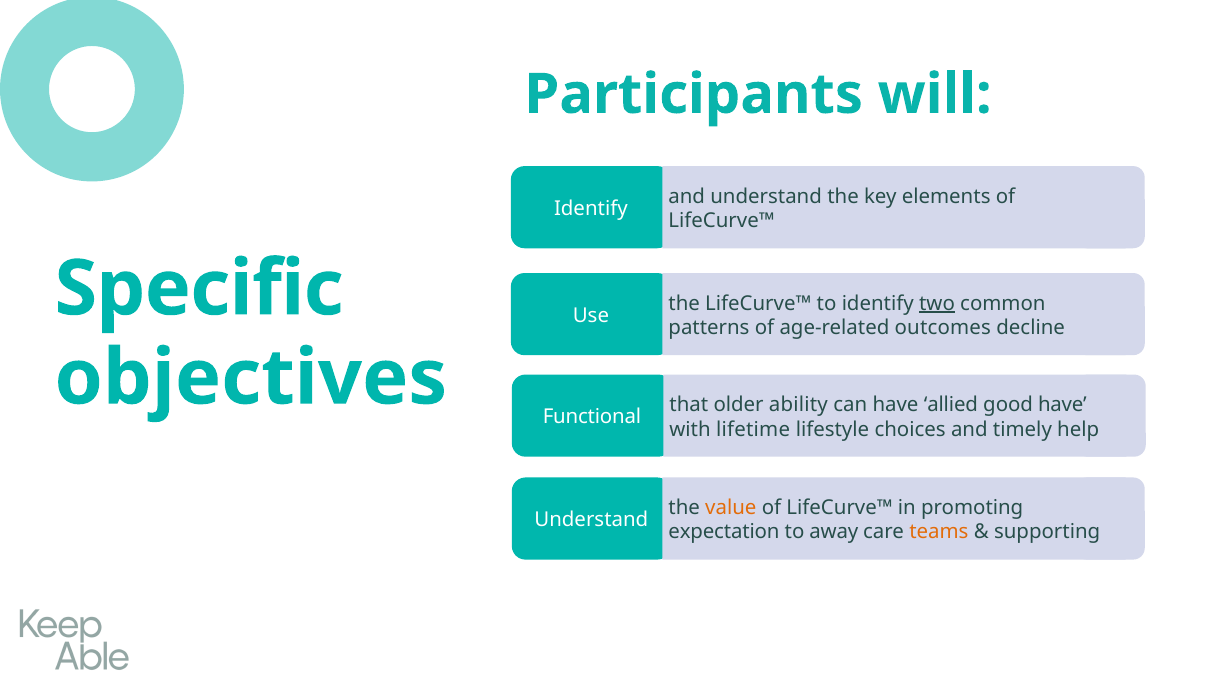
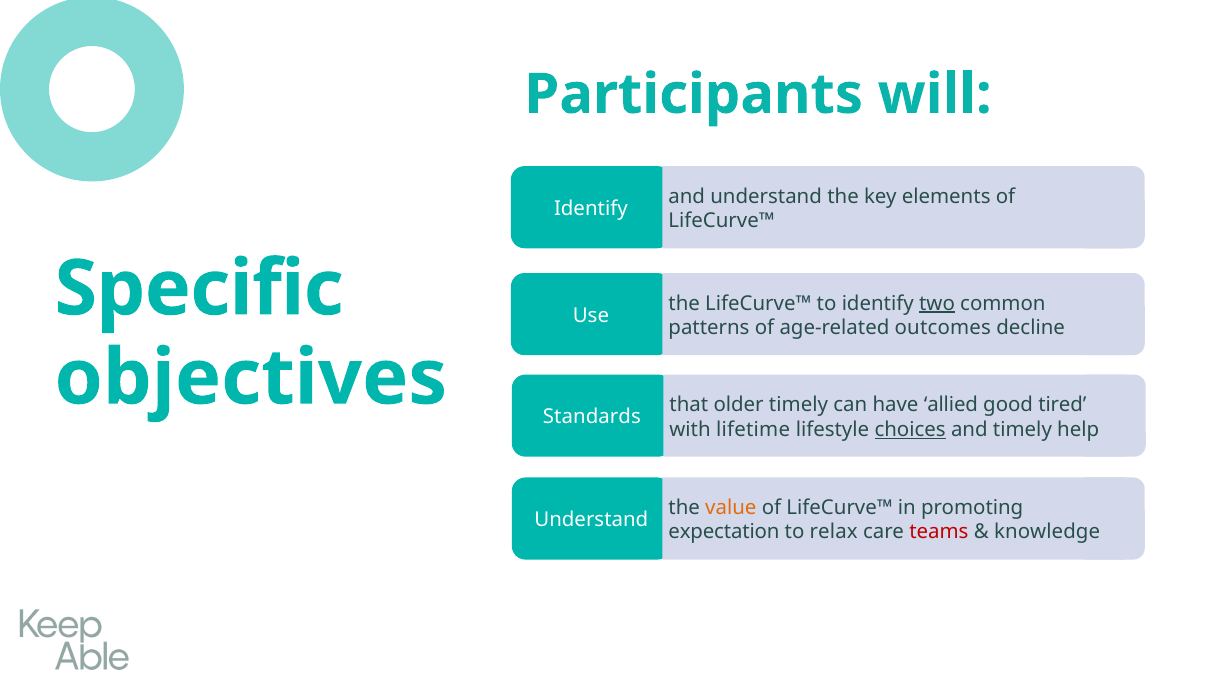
older ability: ability -> timely
good have: have -> tired
Functional: Functional -> Standards
choices underline: none -> present
away: away -> relax
teams colour: orange -> red
supporting: supporting -> knowledge
